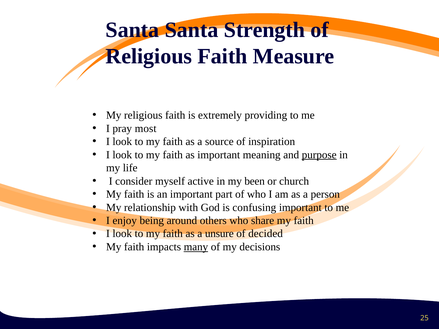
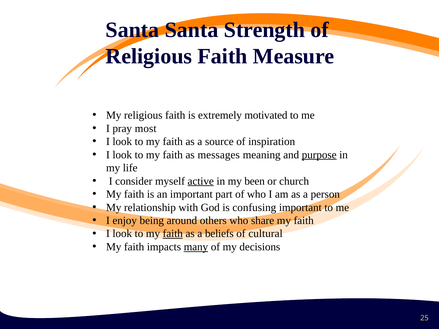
providing: providing -> motivated
as important: important -> messages
active underline: none -> present
faith at (173, 234) underline: none -> present
unsure: unsure -> beliefs
decided: decided -> cultural
